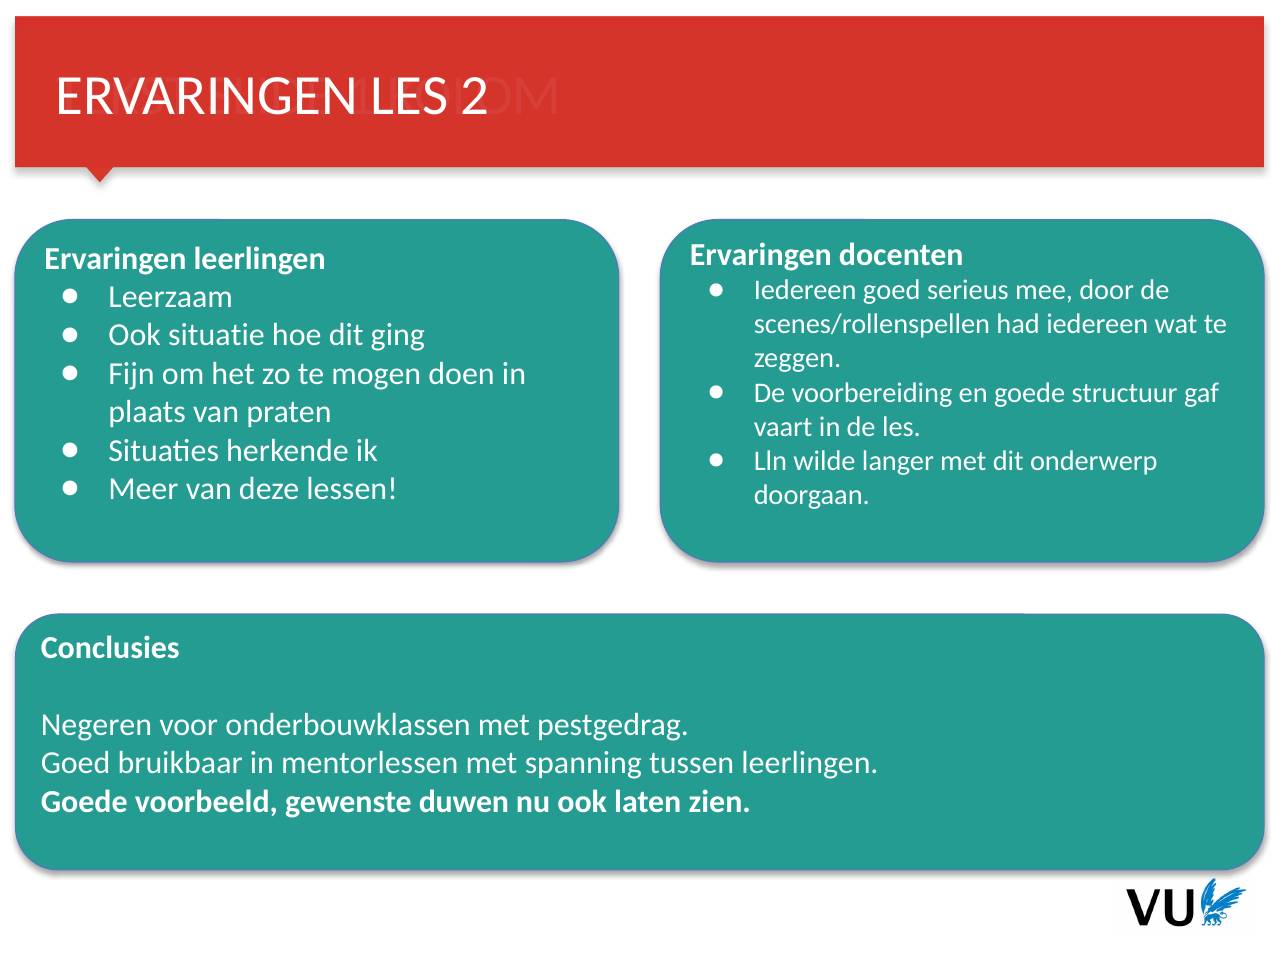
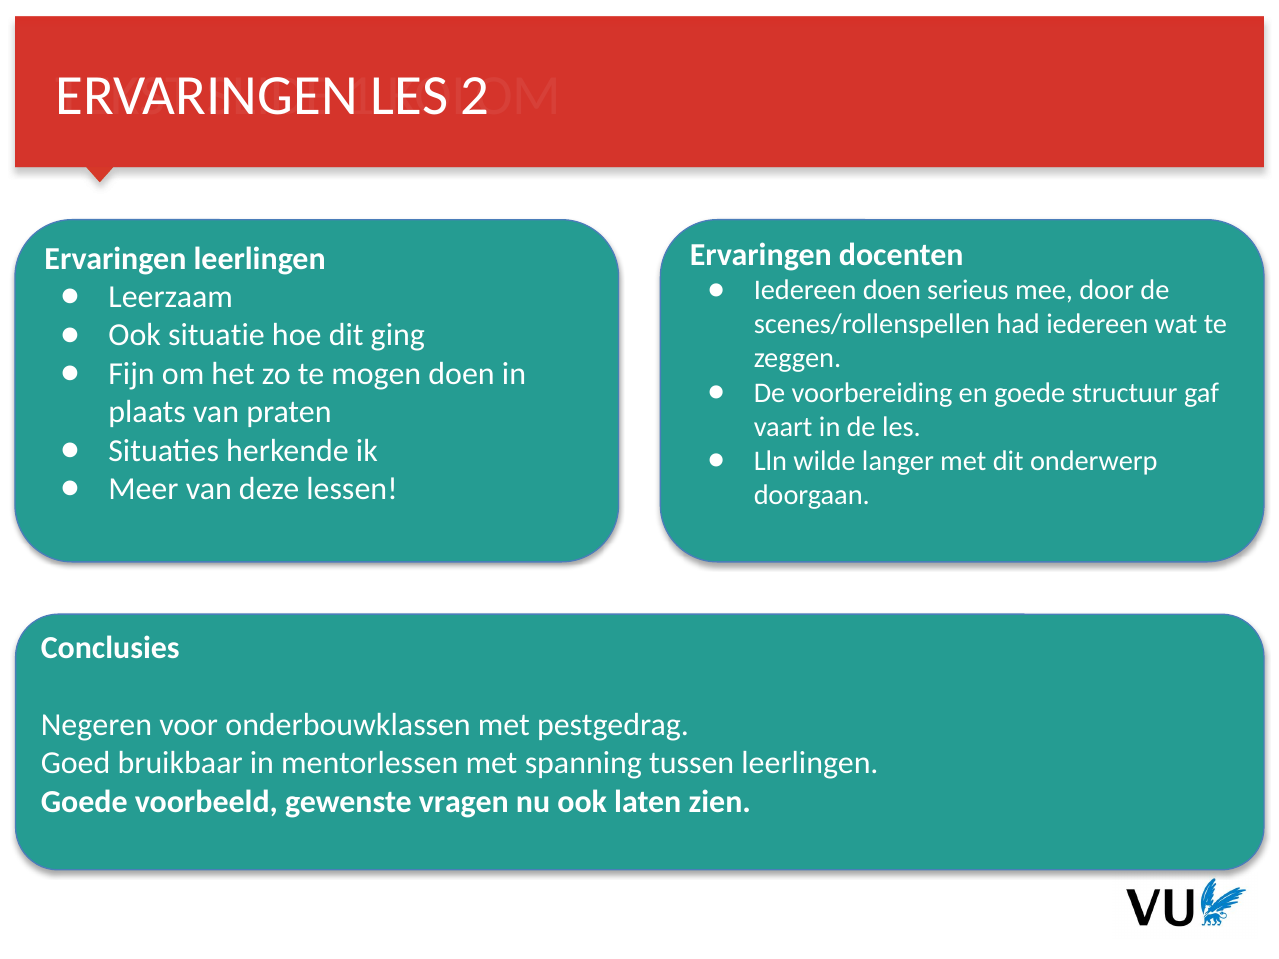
Iedereen goed: goed -> doen
duwen: duwen -> vragen
